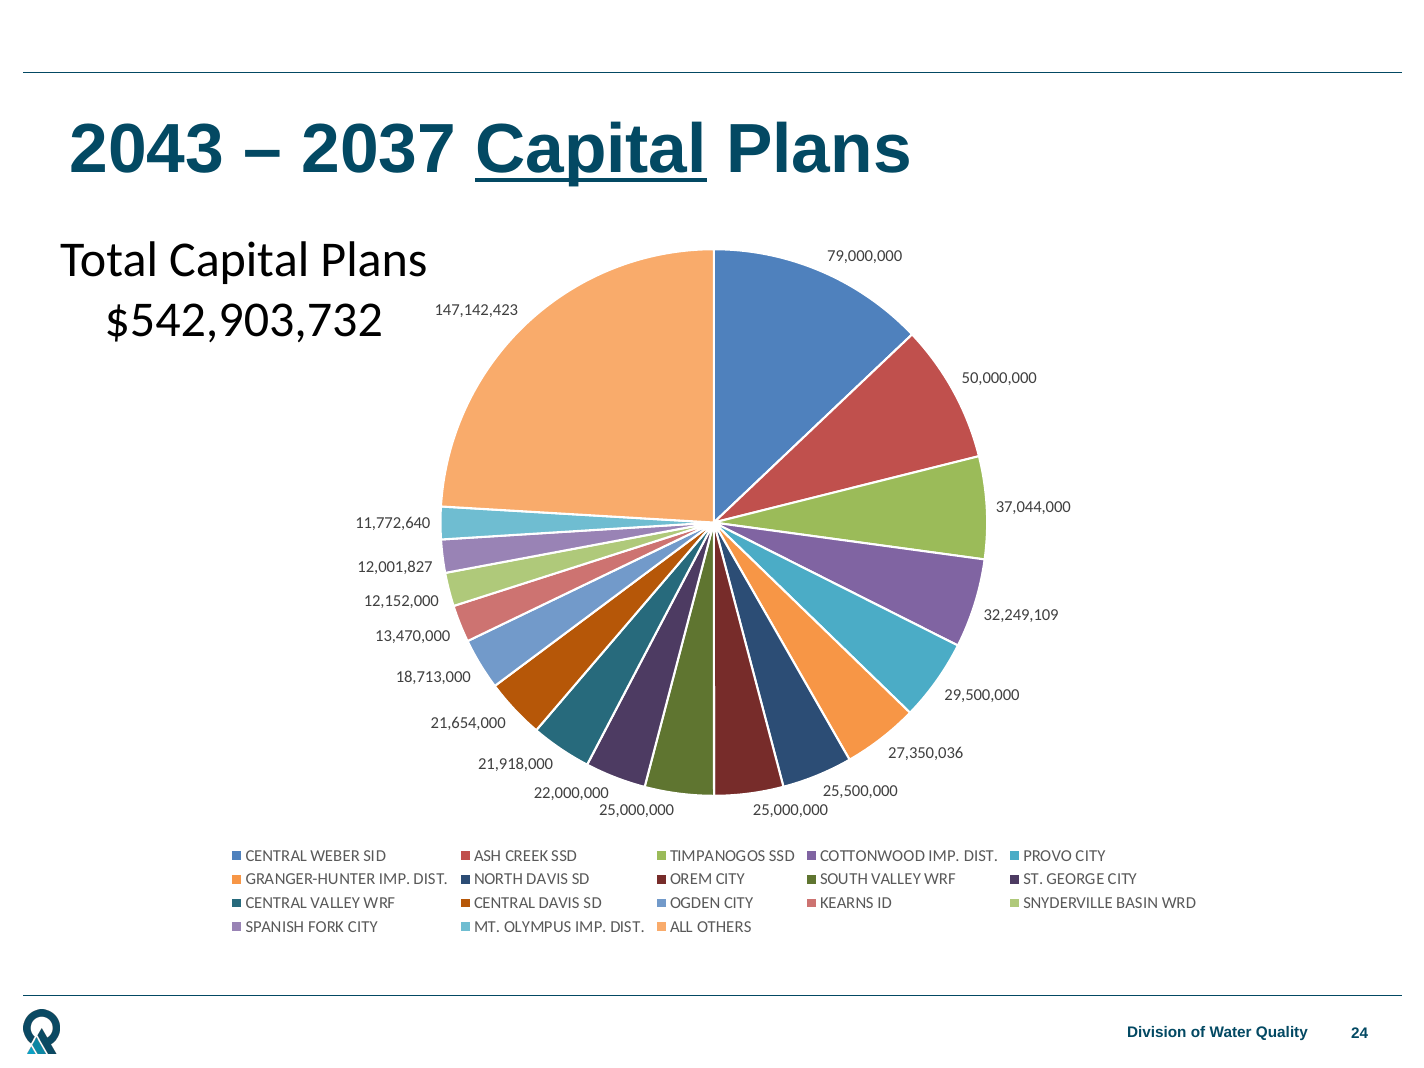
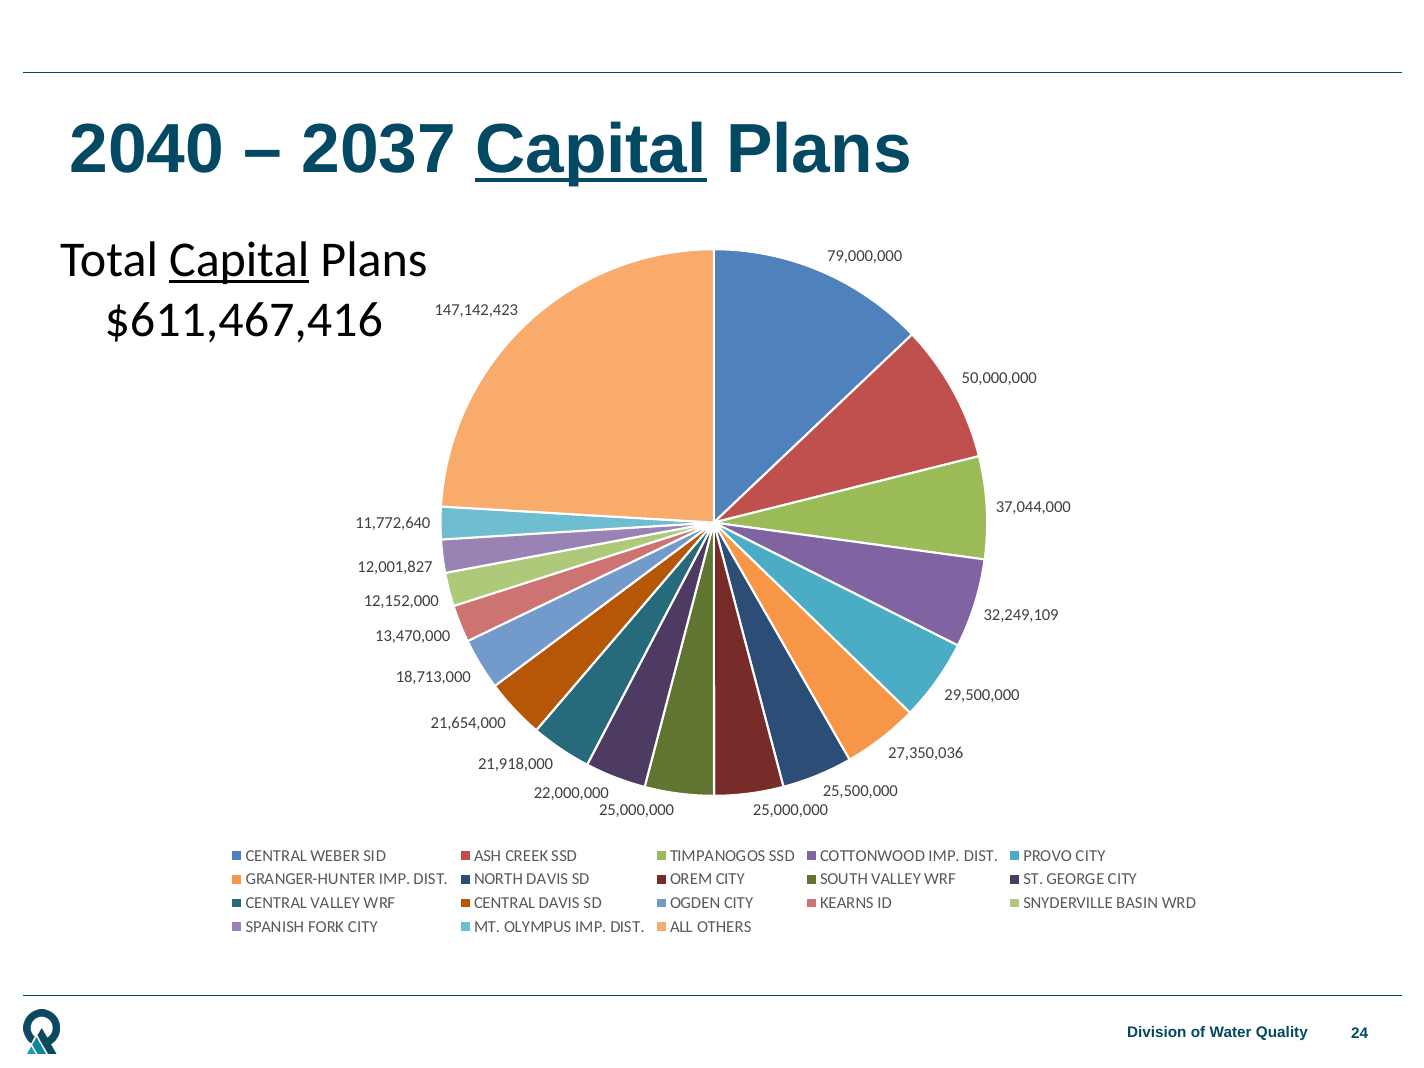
2043: 2043 -> 2040
Capital at (239, 260) underline: none -> present
$542,903,732: $542,903,732 -> $611,467,416
